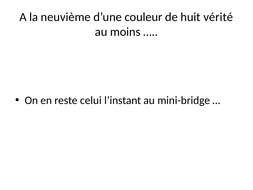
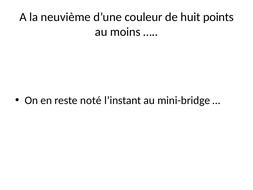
vérité: vérité -> points
celui: celui -> noté
